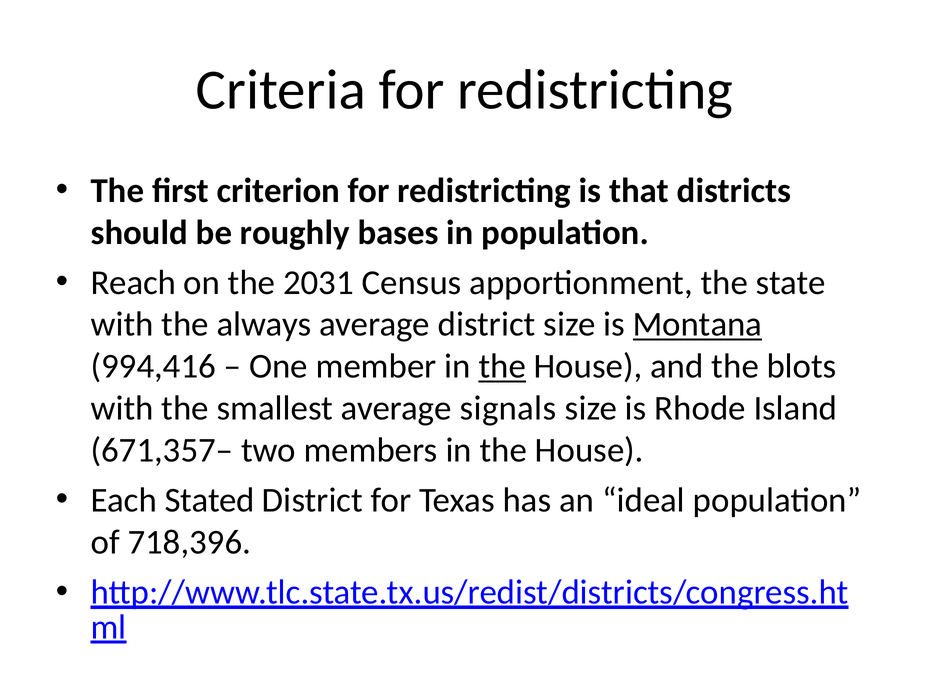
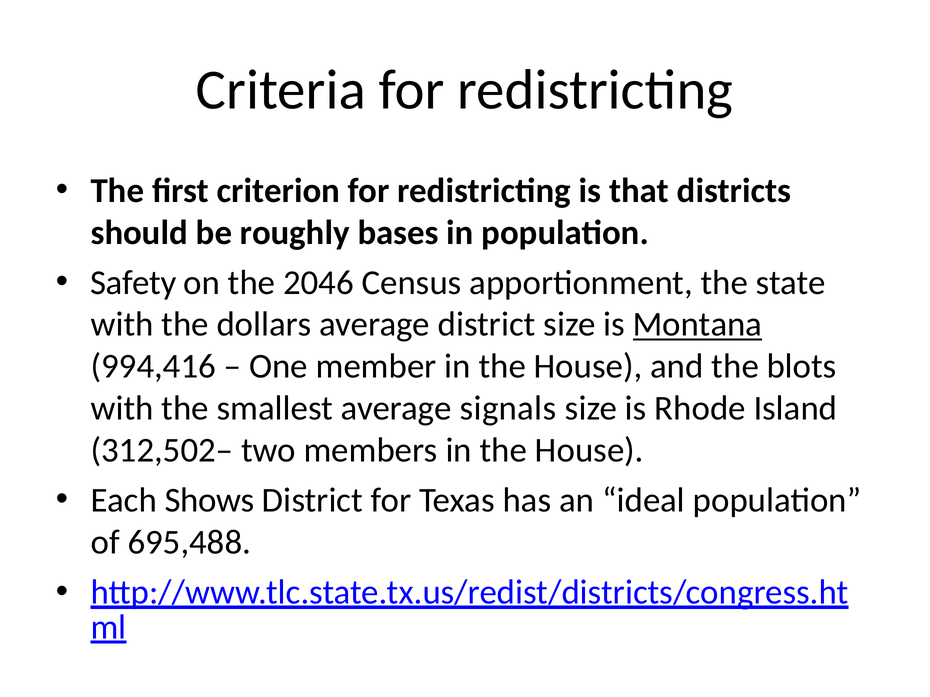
Reach: Reach -> Safety
2031: 2031 -> 2046
always: always -> dollars
the at (502, 367) underline: present -> none
671,357–: 671,357– -> 312,502–
Stated: Stated -> Shows
718,396: 718,396 -> 695,488
